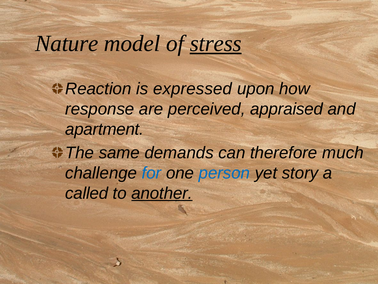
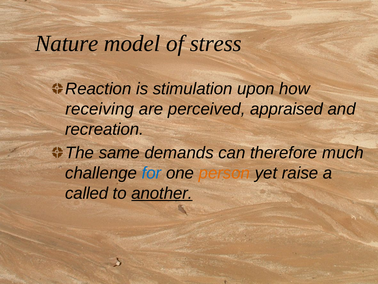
stress underline: present -> none
expressed: expressed -> stimulation
response: response -> receiving
apartment: apartment -> recreation
person colour: blue -> orange
story: story -> raise
